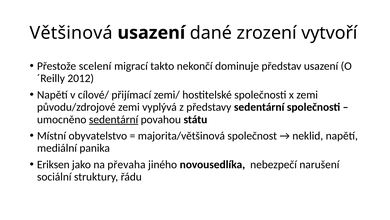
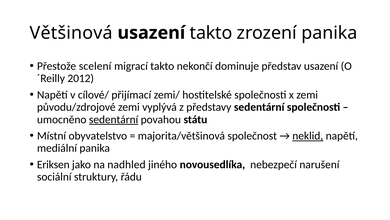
usazení dané: dané -> takto
zrození vytvoří: vytvoří -> panika
neklid underline: none -> present
převaha: převaha -> nadhled
